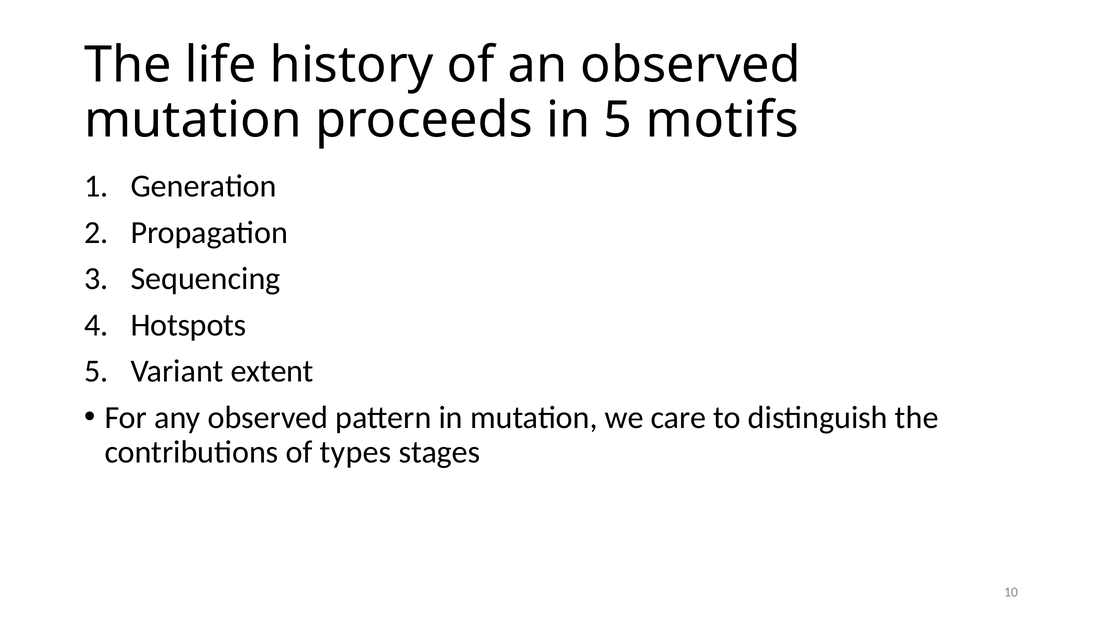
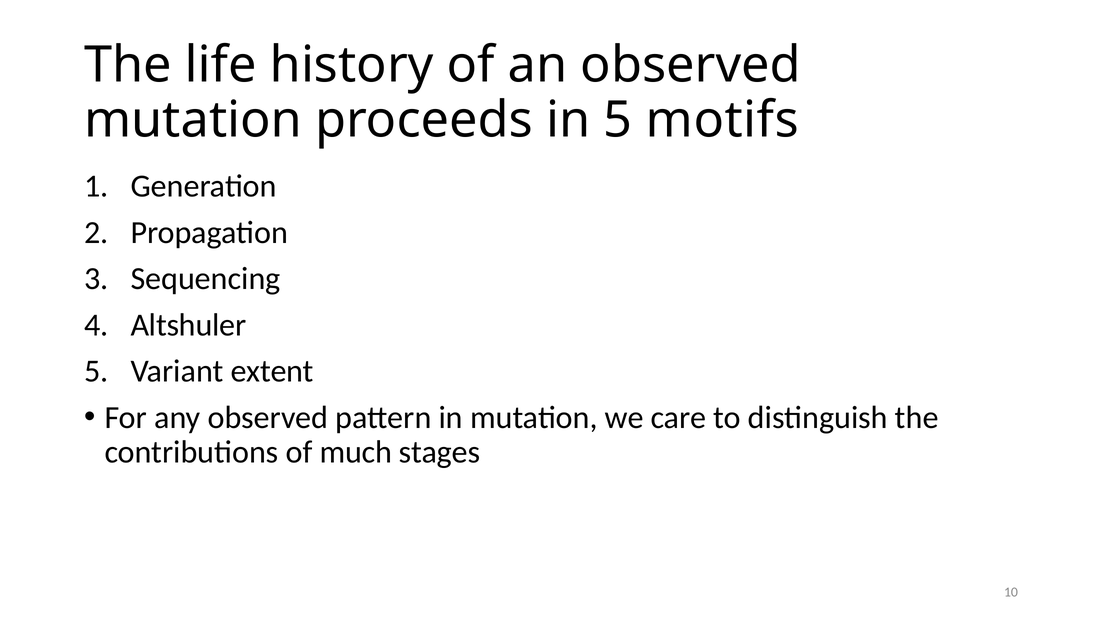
Hotspots: Hotspots -> Altshuler
types: types -> much
